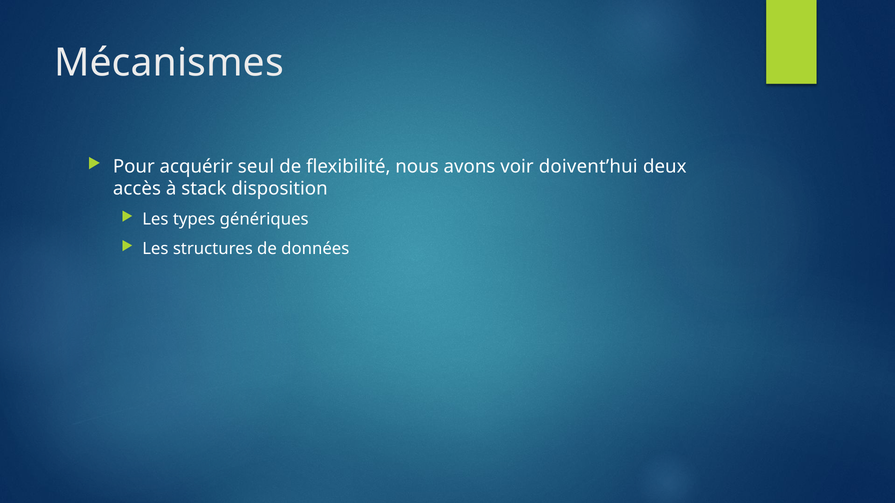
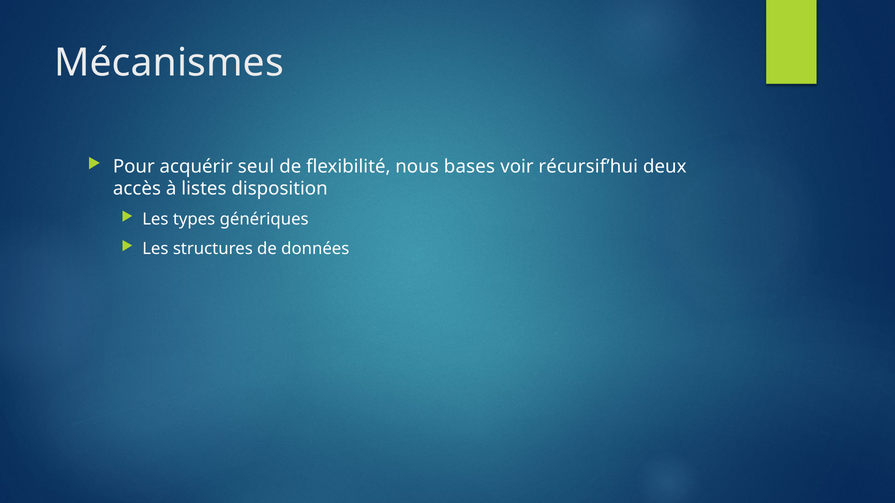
avons: avons -> bases
doivent’hui: doivent’hui -> récursif’hui
stack: stack -> listes
